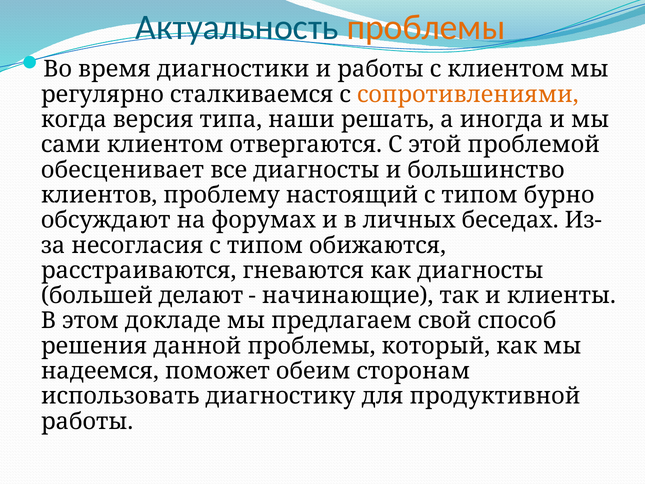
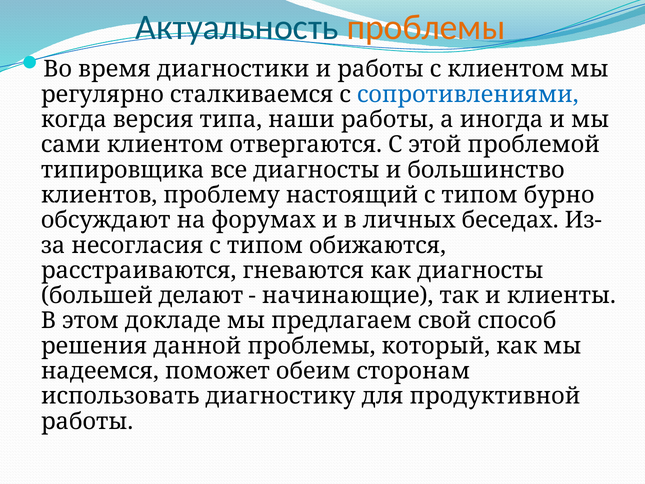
сопротивлениями colour: orange -> blue
наши решать: решать -> работы
обесценивает: обесценивает -> типировщика
